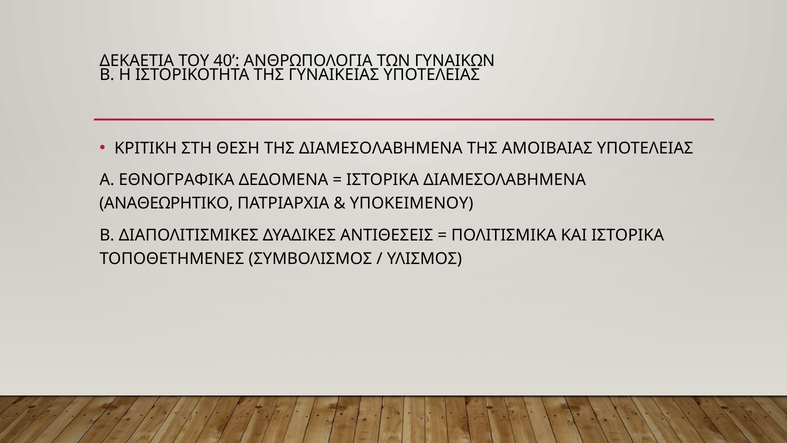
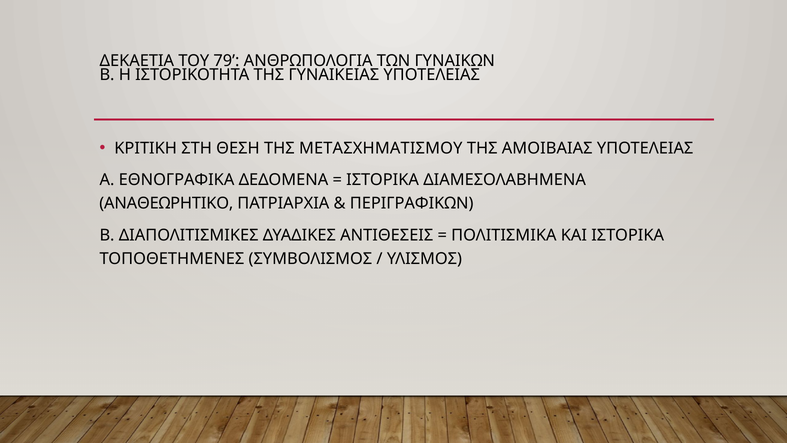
40: 40 -> 79
ΤΗΣ ΔΙΑΜΕΣΟΛΑΒΗΜΕΝΑ: ΔΙΑΜΕΣΟΛΑΒΗΜΕΝΑ -> ΜΕΤΑΣΧΗΜΑΤΙΣΜΟΥ
ΥΠΟΚΕΙΜΕΝΟΥ: ΥΠΟΚΕΙΜΕΝΟΥ -> ΠΕΡΙΓΡΑΦΙΚΩΝ
